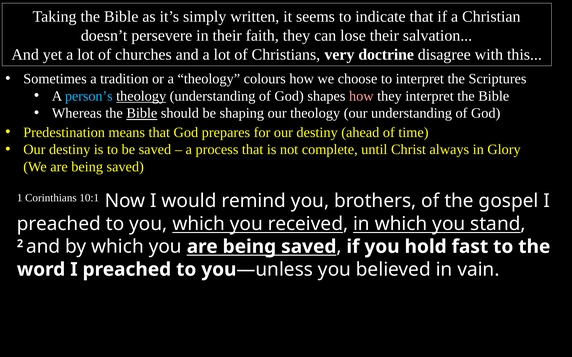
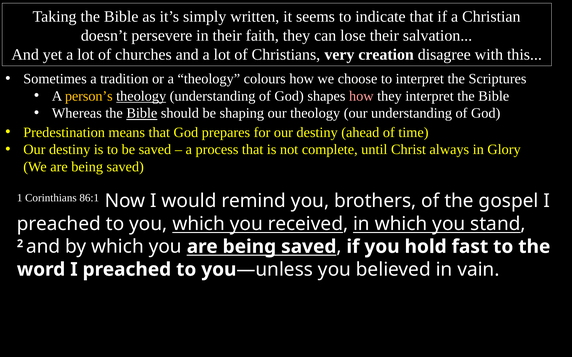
doctrine: doctrine -> creation
person’s colour: light blue -> yellow
10:1: 10:1 -> 86:1
